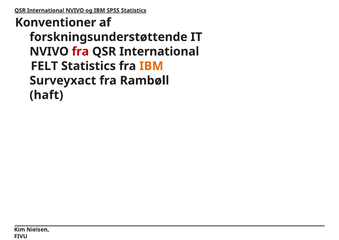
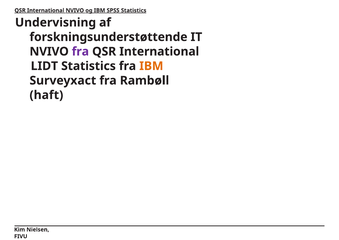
Konventioner: Konventioner -> Undervisning
fra at (80, 51) colour: red -> purple
FELT: FELT -> LIDT
